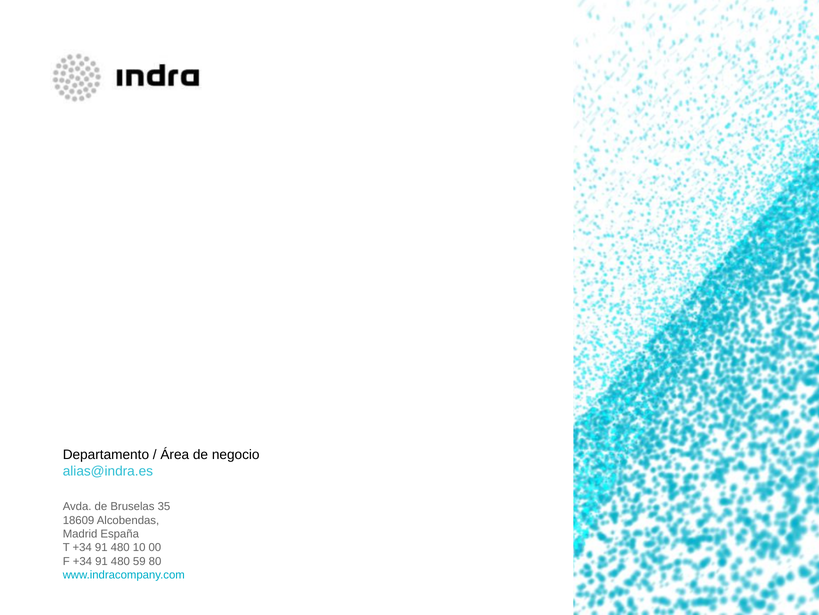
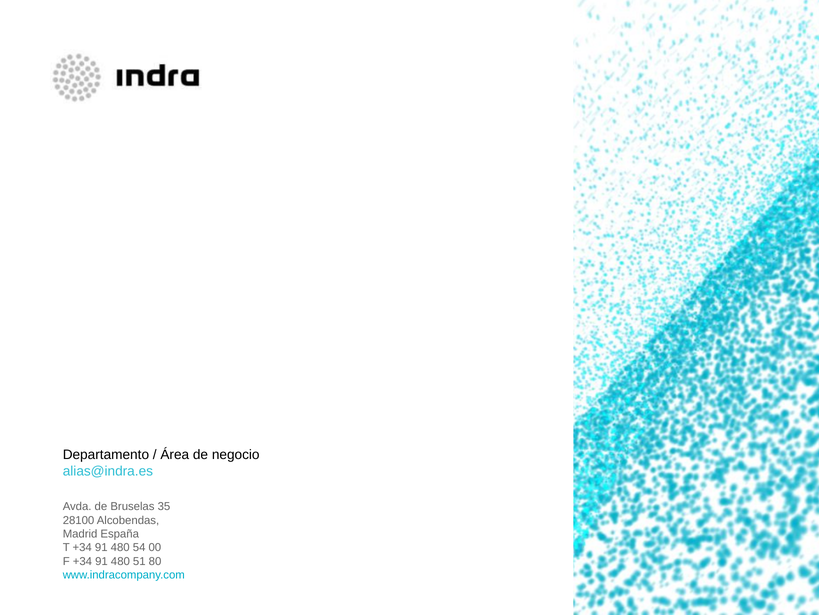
18609: 18609 -> 28100
10: 10 -> 54
59: 59 -> 51
